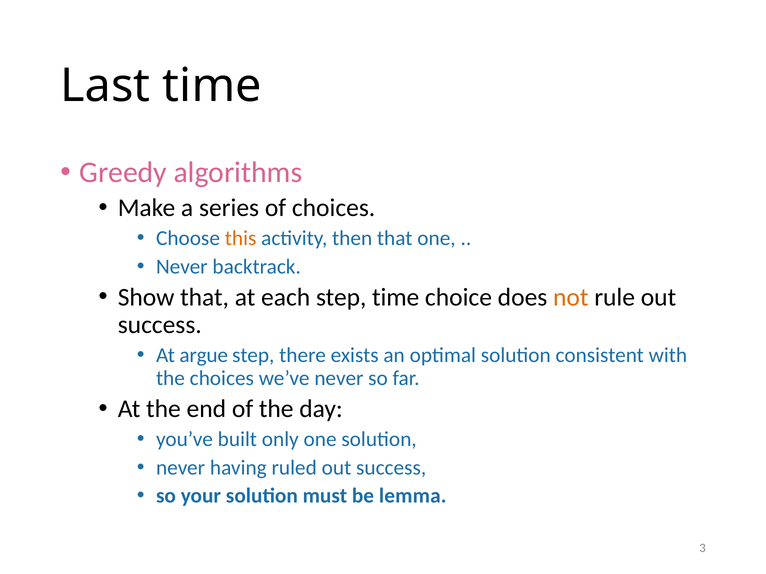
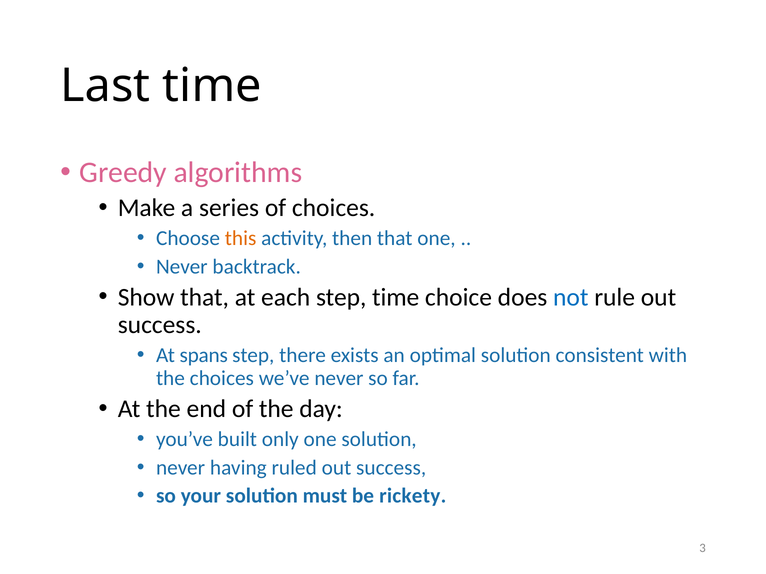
not colour: orange -> blue
argue: argue -> spans
lemma: lemma -> rickety
